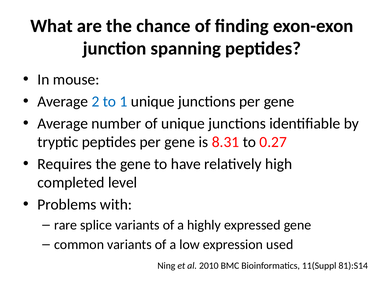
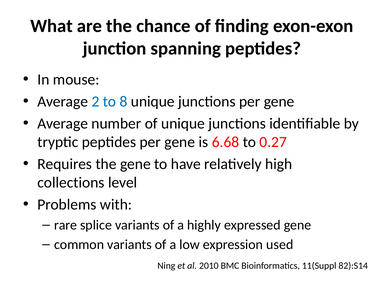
1: 1 -> 8
8.31: 8.31 -> 6.68
completed: completed -> collections
81):S14: 81):S14 -> 82):S14
